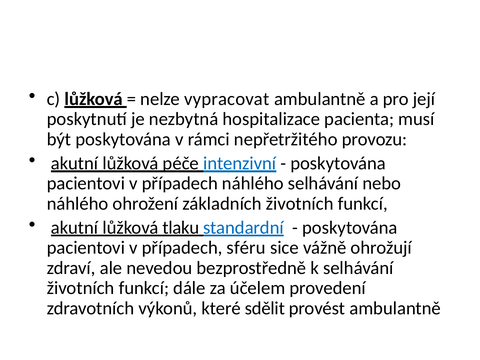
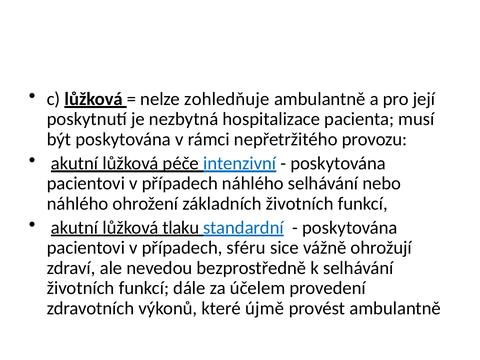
vypracovat: vypracovat -> zohledňuje
sdělit: sdělit -> újmě
